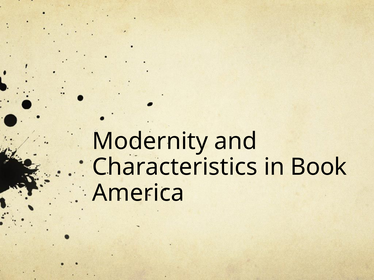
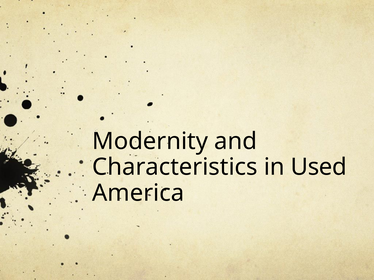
Book: Book -> Used
